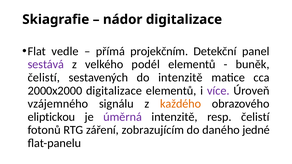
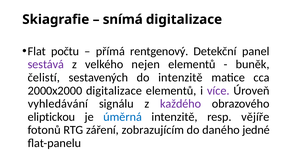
nádor: nádor -> snímá
vedle: vedle -> počtu
projekčním: projekčním -> rentgenový
podél: podél -> nejen
vzájemného: vzájemného -> vyhledávání
každého colour: orange -> purple
úměrná colour: purple -> blue
resp čelistí: čelistí -> vějíře
